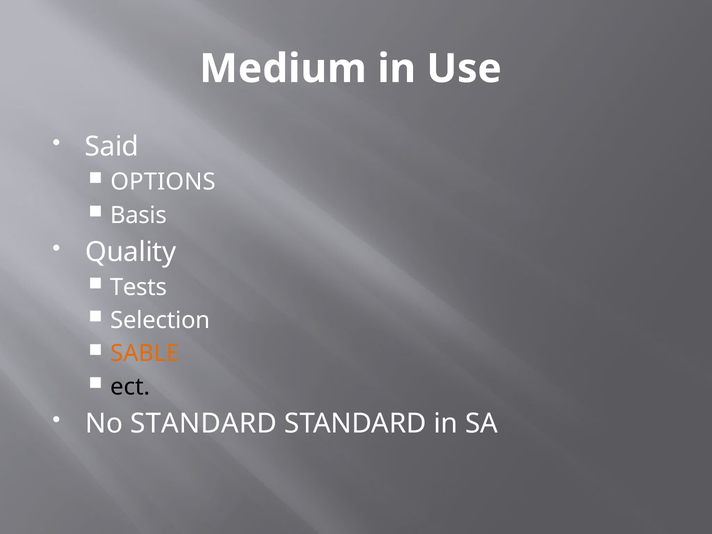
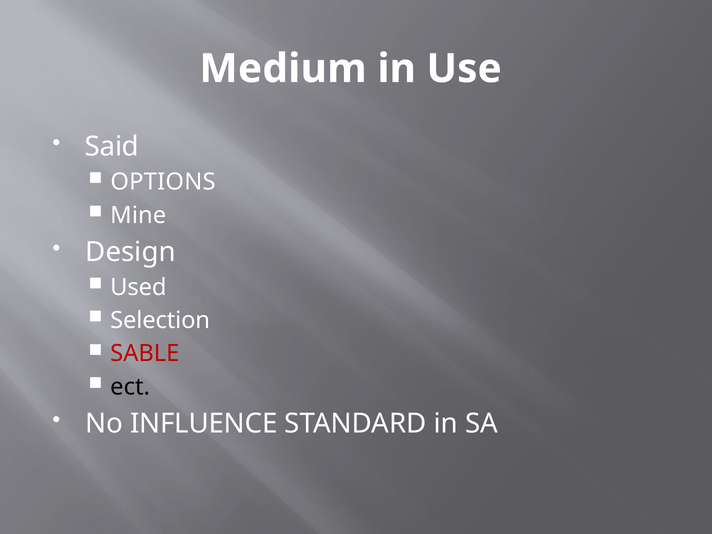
Basis: Basis -> Mine
Quality: Quality -> Design
Tests: Tests -> Used
SABLE colour: orange -> red
No STANDARD: STANDARD -> INFLUENCE
